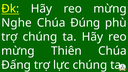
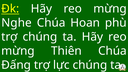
Đúng: Đúng -> Hoan
